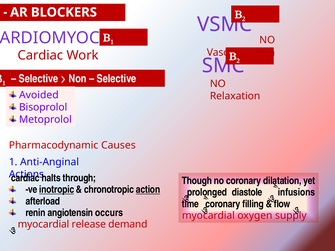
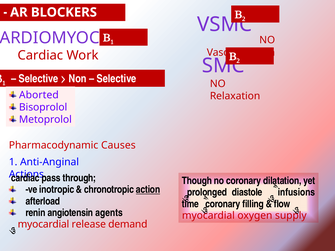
Avoided: Avoided -> Aborted
halts: halts -> pass
inotropic underline: present -> none
occurs: occurs -> agents
